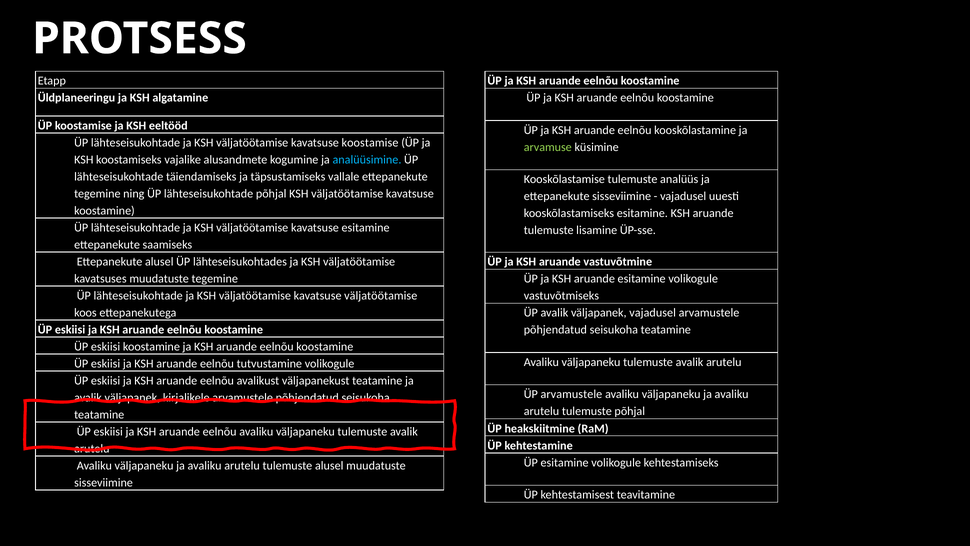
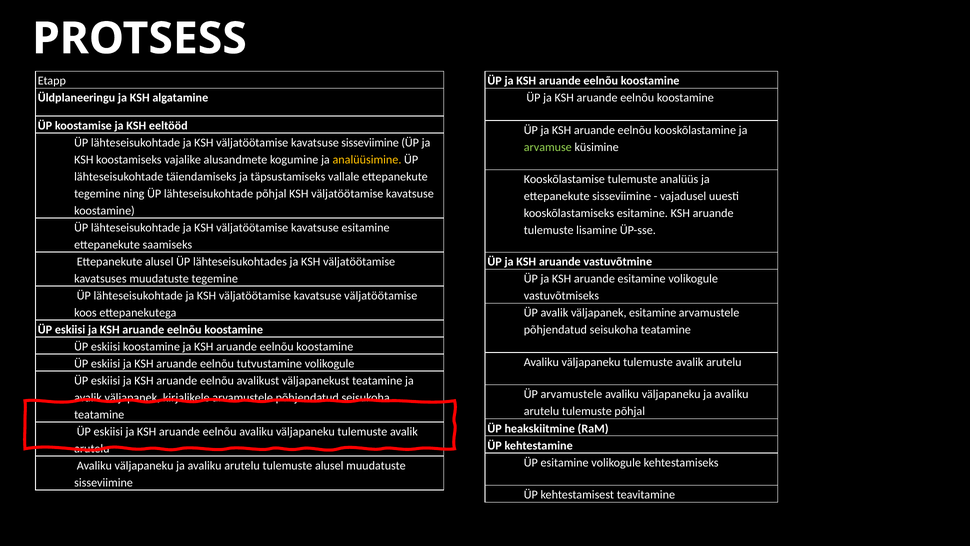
kavatsuse koostamise: koostamise -> sisseviimine
analüüsimine colour: light blue -> yellow
väljapanek vajadusel: vajadusel -> esitamine
